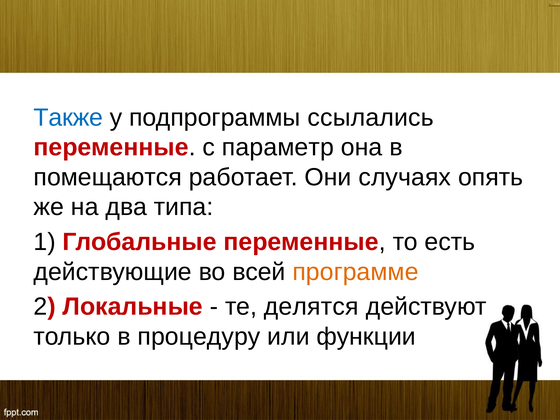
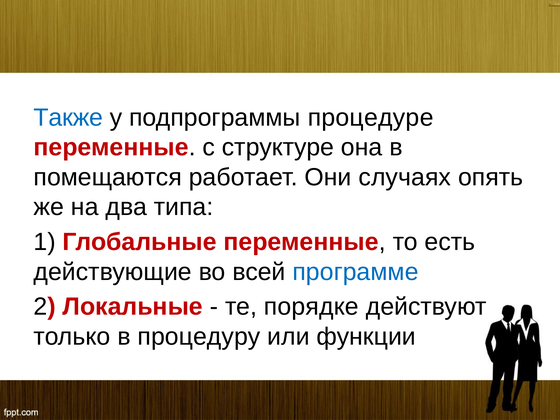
ссылались: ссылались -> процедуре
параметр: параметр -> структуре
программе colour: orange -> blue
делятся: делятся -> порядке
